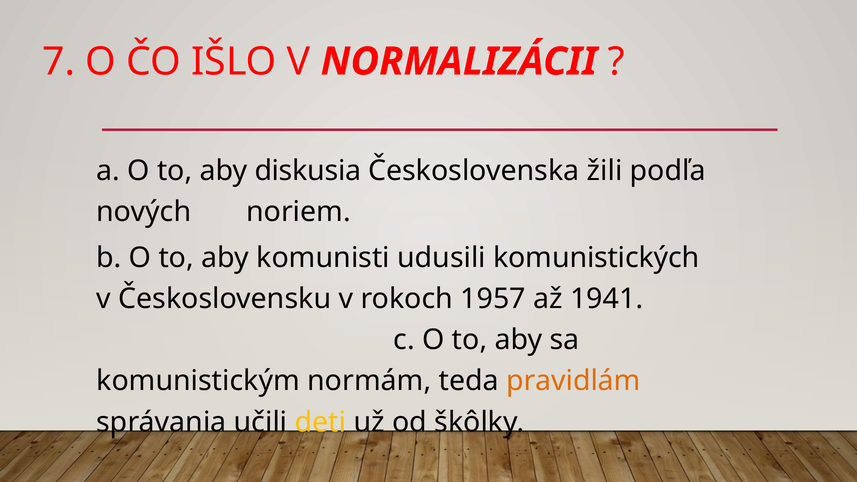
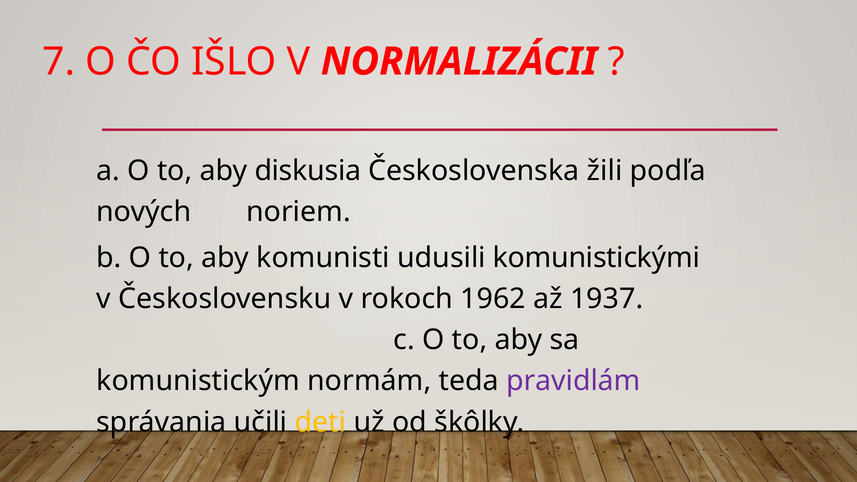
komunistických: komunistických -> komunistickými
1957: 1957 -> 1962
1941: 1941 -> 1937
pravidlám colour: orange -> purple
